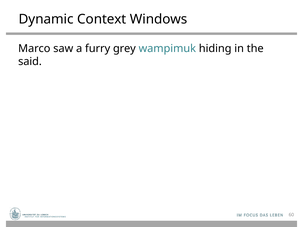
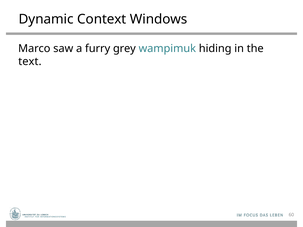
said: said -> text
